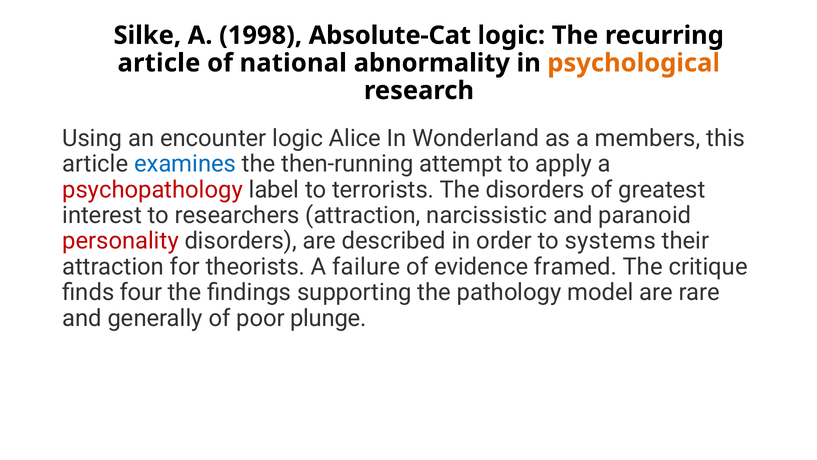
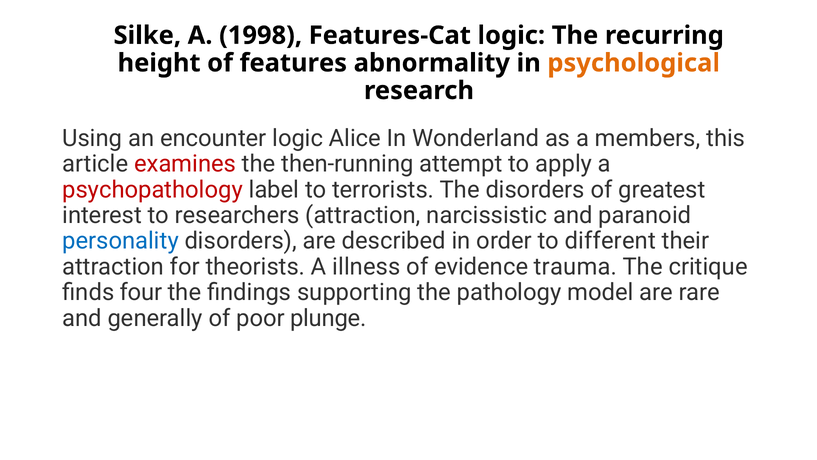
Absolute-Cat: Absolute-Cat -> Features-Cat
article at (159, 63): article -> height
national: national -> features
examines colour: blue -> red
personality colour: red -> blue
systems: systems -> different
failure: failure -> illness
framed: framed -> trauma
